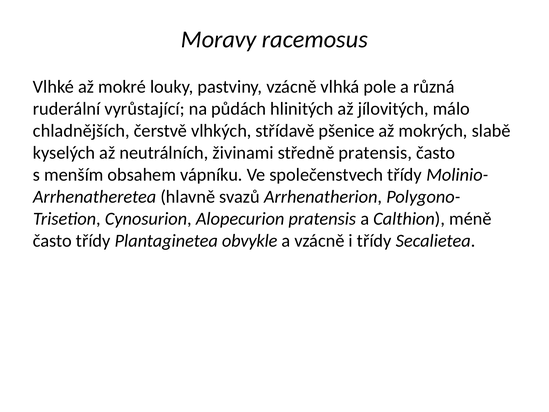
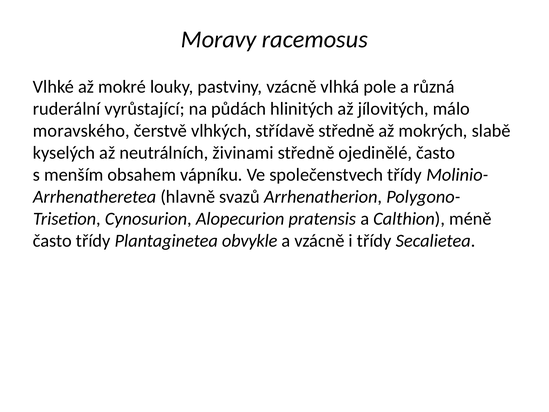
chladnějších: chladnějších -> moravského
střídavě pšenice: pšenice -> středně
středně pratensis: pratensis -> ojedinělé
